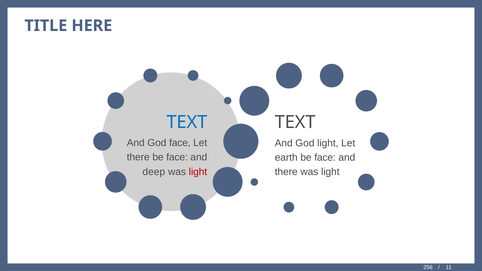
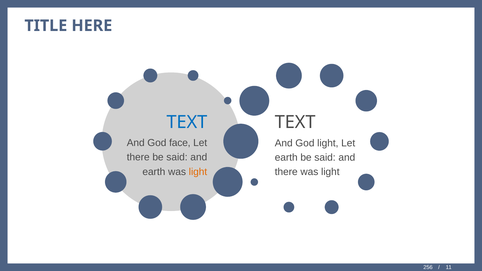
there be face: face -> said
face at (325, 158): face -> said
deep at (154, 172): deep -> earth
light at (198, 172) colour: red -> orange
